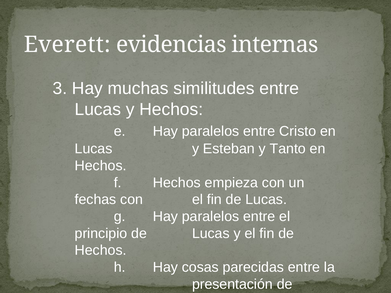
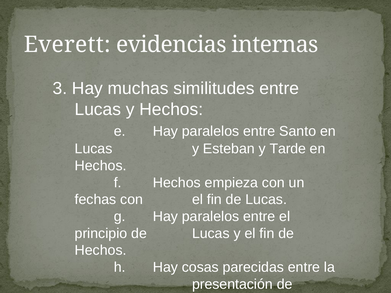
Cristo: Cristo -> Santo
Tanto: Tanto -> Tarde
